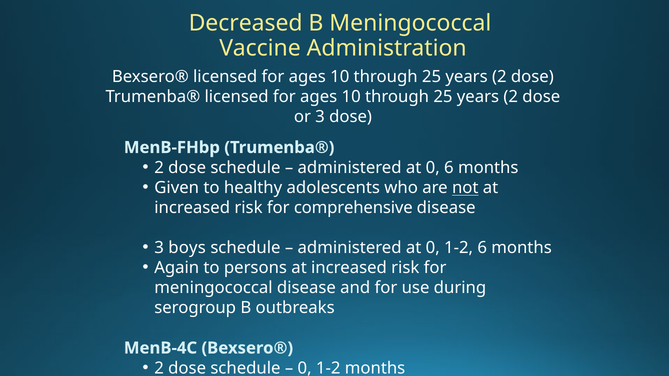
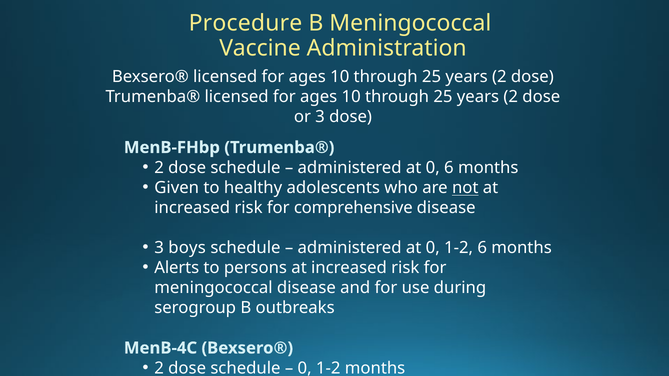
Decreased: Decreased -> Procedure
Again: Again -> Alerts
